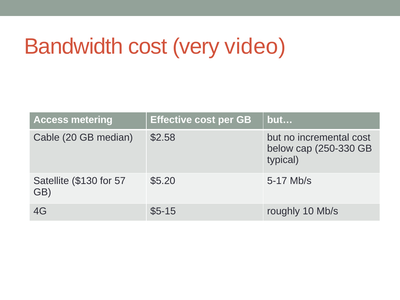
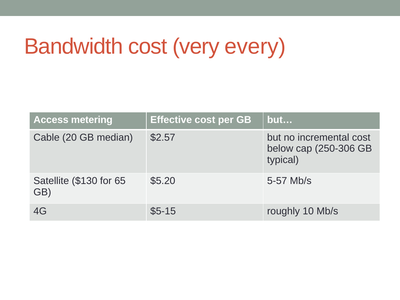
video: video -> every
$2.58: $2.58 -> $2.57
250-330: 250-330 -> 250-306
57: 57 -> 65
5-17: 5-17 -> 5-57
